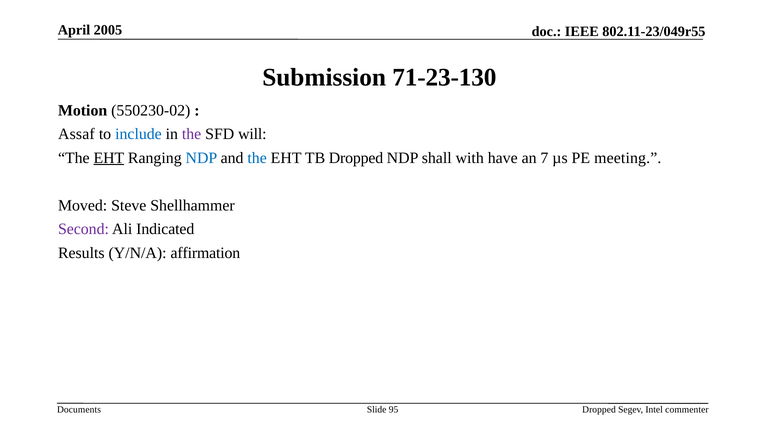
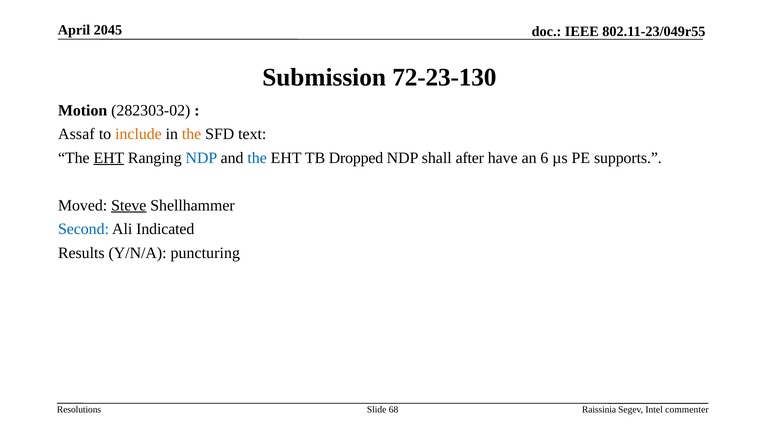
2005: 2005 -> 2045
71-23-130: 71-23-130 -> 72-23-130
550230-02: 550230-02 -> 282303-02
include colour: blue -> orange
the at (192, 134) colour: purple -> orange
will: will -> text
with: with -> after
7: 7 -> 6
meeting: meeting -> supports
Steve underline: none -> present
Second colour: purple -> blue
affirmation: affirmation -> puncturing
Documents: Documents -> Resolutions
95: 95 -> 68
Dropped at (599, 409): Dropped -> Raissinia
